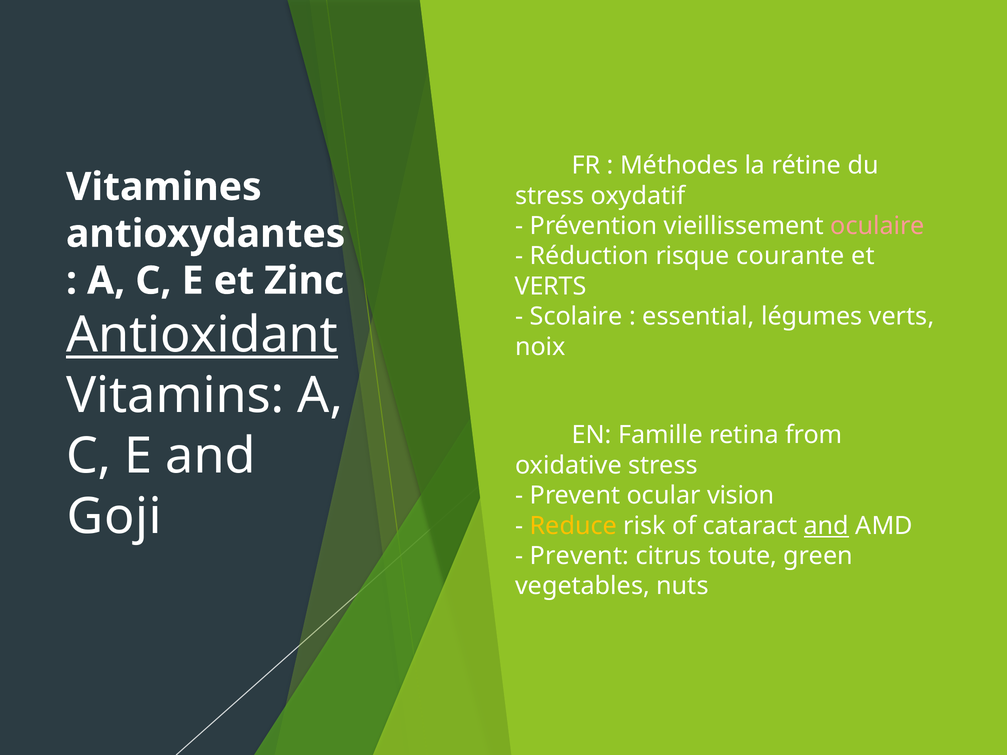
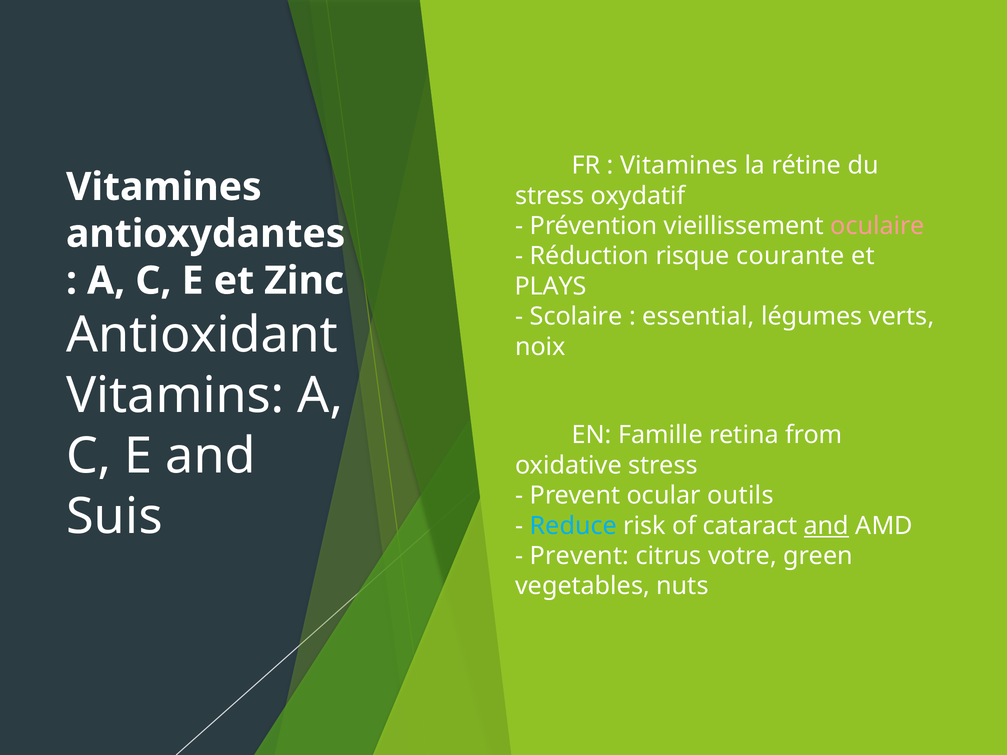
Méthodes at (679, 166): Méthodes -> Vitamines
VERTS at (551, 286): VERTS -> PLAYS
Antioxidant underline: present -> none
vision: vision -> outils
Goji: Goji -> Suis
Reduce colour: yellow -> light blue
toute: toute -> votre
